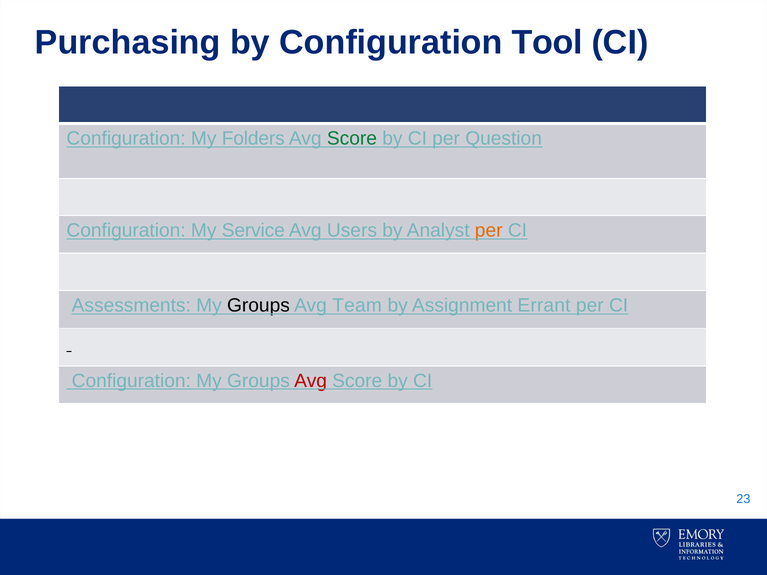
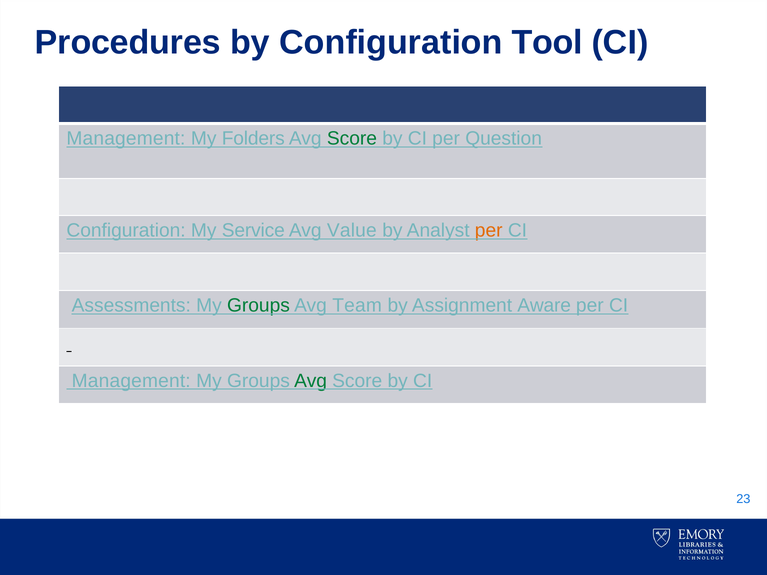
Purchasing: Purchasing -> Procedures
Configuration at (126, 139): Configuration -> Management
Users: Users -> Value
Groups at (258, 306) colour: black -> green
Errant: Errant -> Aware
Configuration at (131, 381): Configuration -> Management
Avg at (311, 381) colour: red -> green
